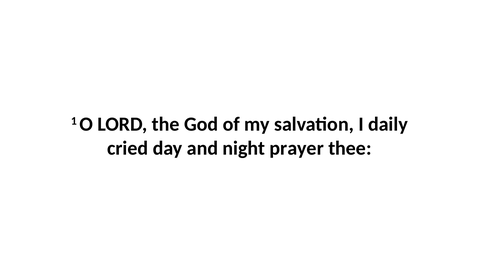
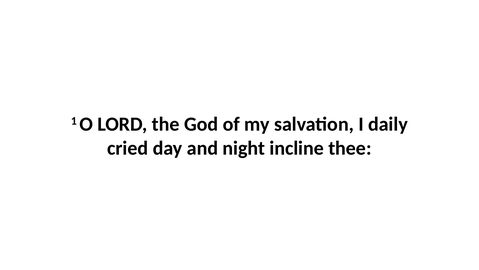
prayer: prayer -> incline
